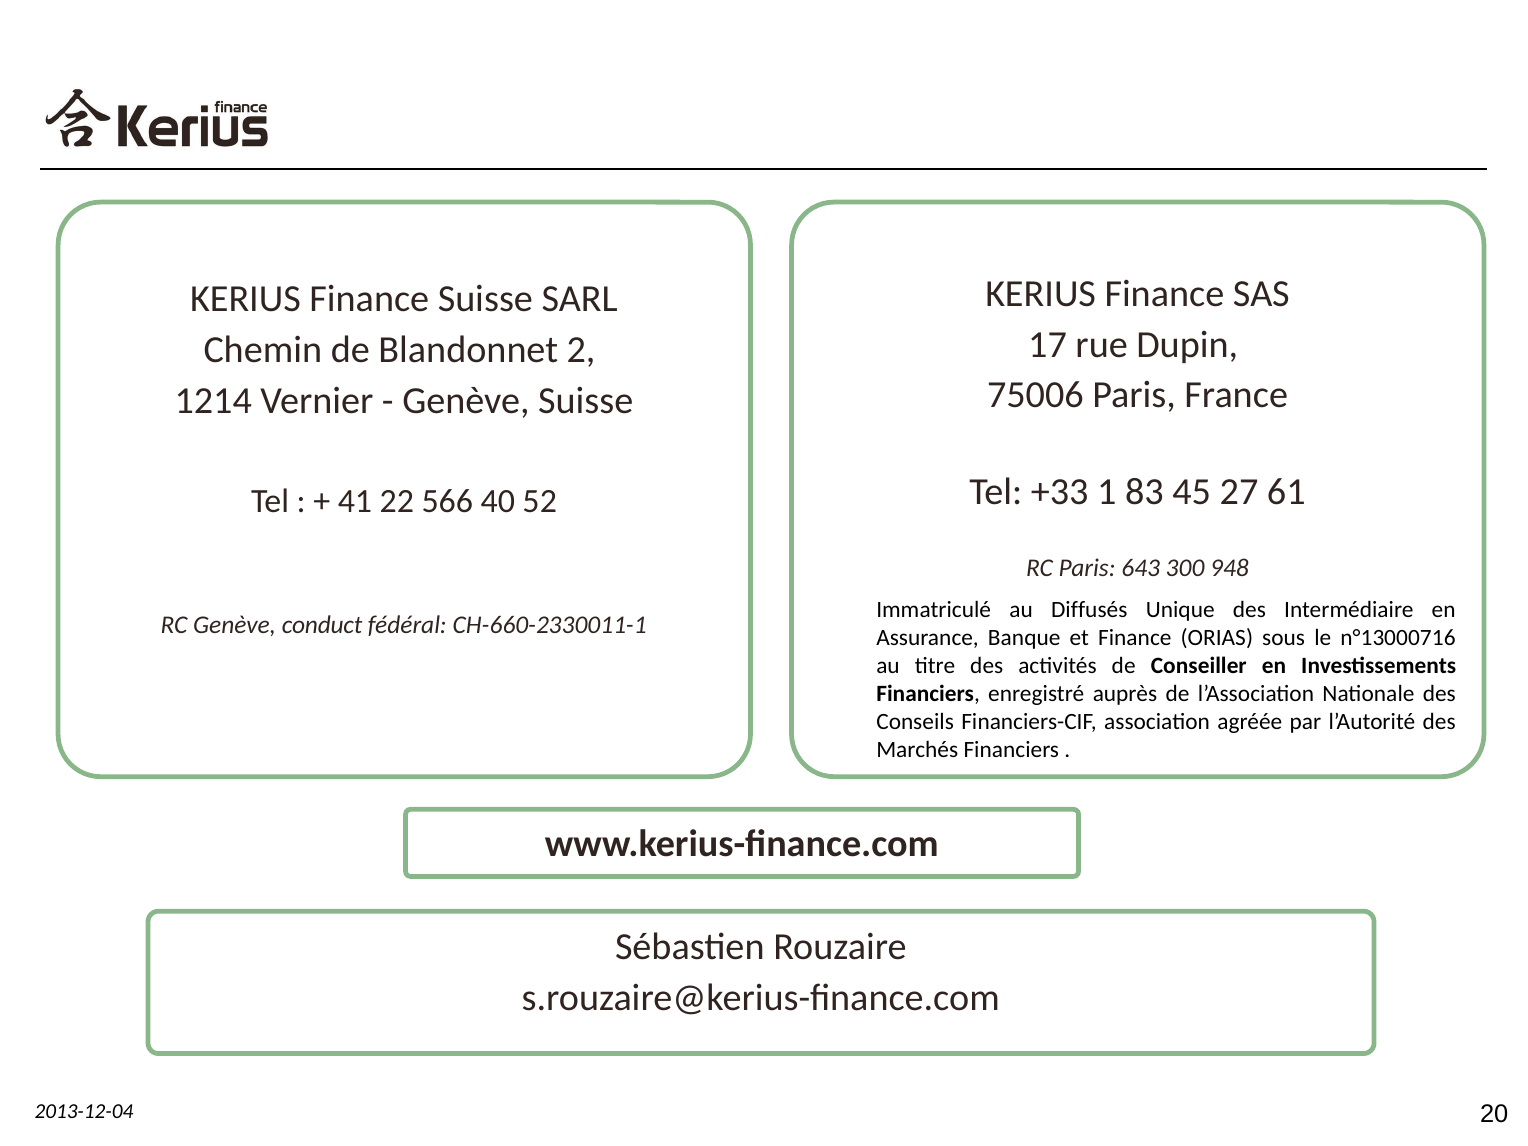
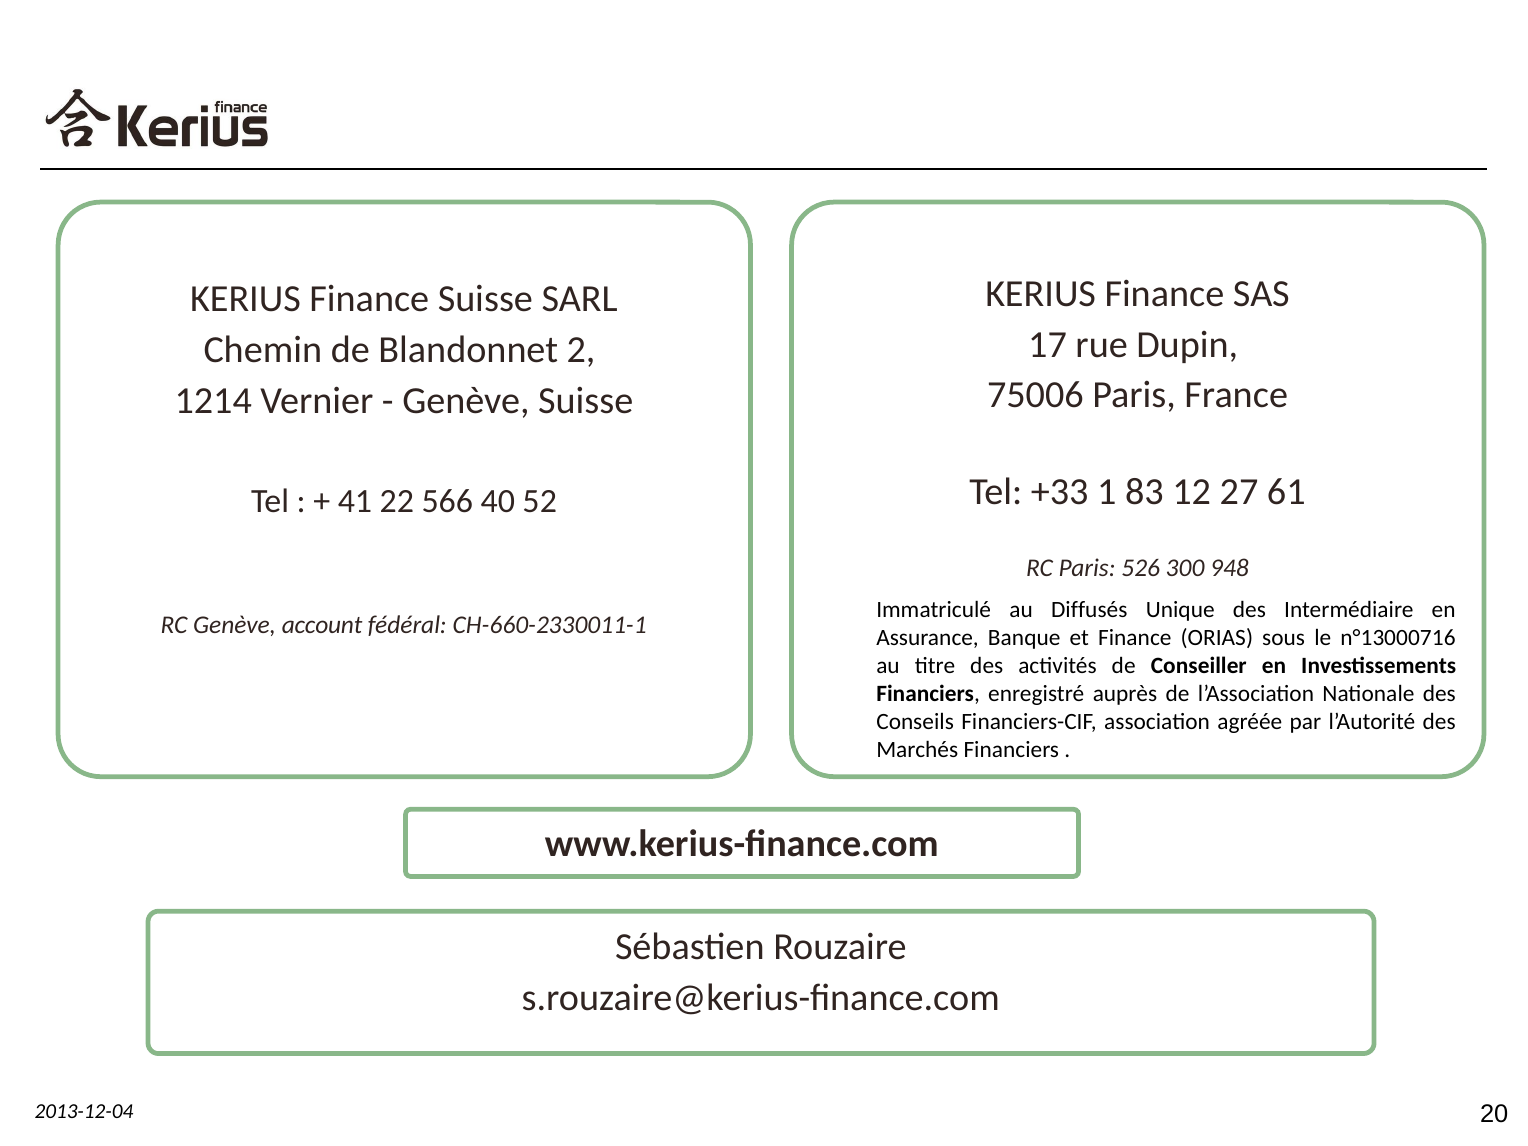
45: 45 -> 12
643: 643 -> 526
conduct: conduct -> account
